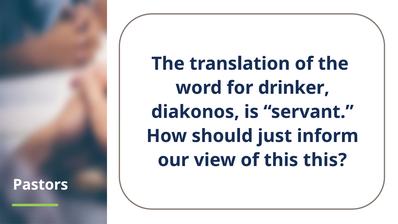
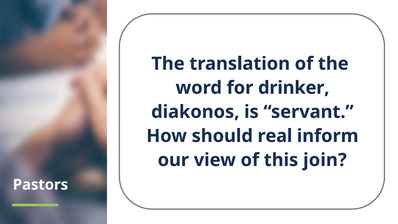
just: just -> real
this this: this -> join
